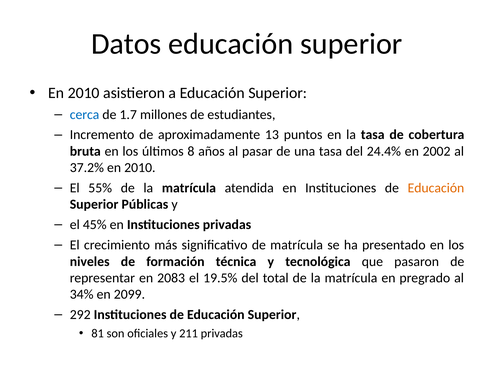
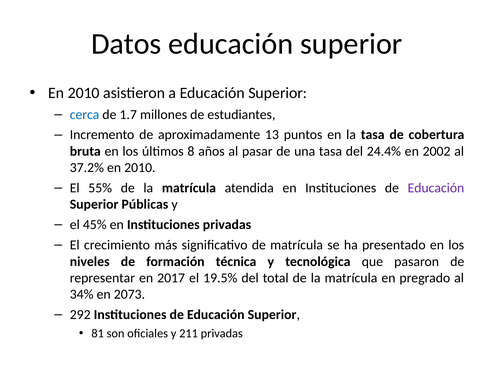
Educación at (436, 188) colour: orange -> purple
2083: 2083 -> 2017
2099: 2099 -> 2073
